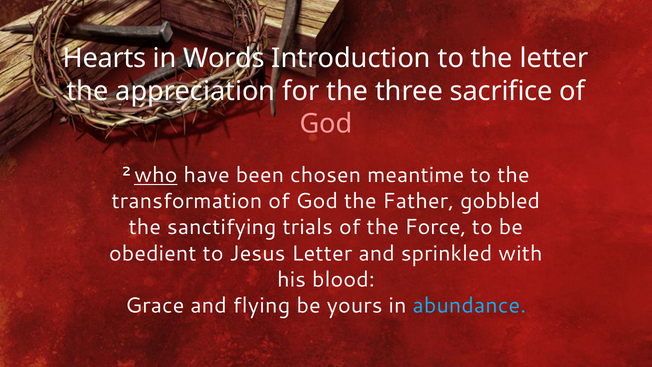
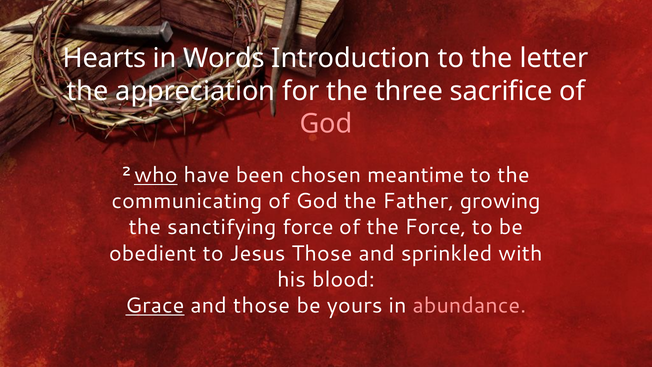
transformation: transformation -> communicating
gobbled: gobbled -> growing
sanctifying trials: trials -> force
Jesus Letter: Letter -> Those
Grace underline: none -> present
and flying: flying -> those
abundance colour: light blue -> pink
